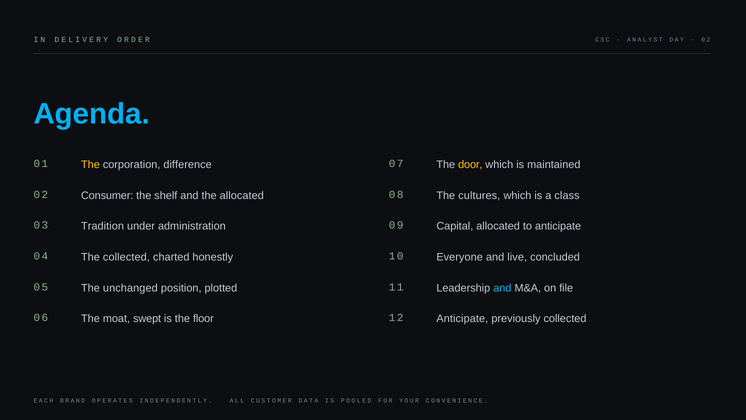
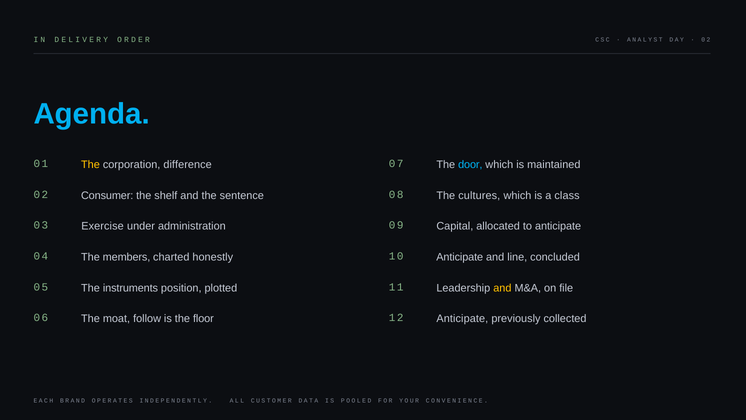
door colour: yellow -> light blue
the allocated: allocated -> sentence
Tradition: Tradition -> Exercise
The collected: collected -> members
10 Everyone: Everyone -> Anticipate
live: live -> line
unchanged: unchanged -> instruments
and at (502, 288) colour: light blue -> yellow
swept: swept -> follow
